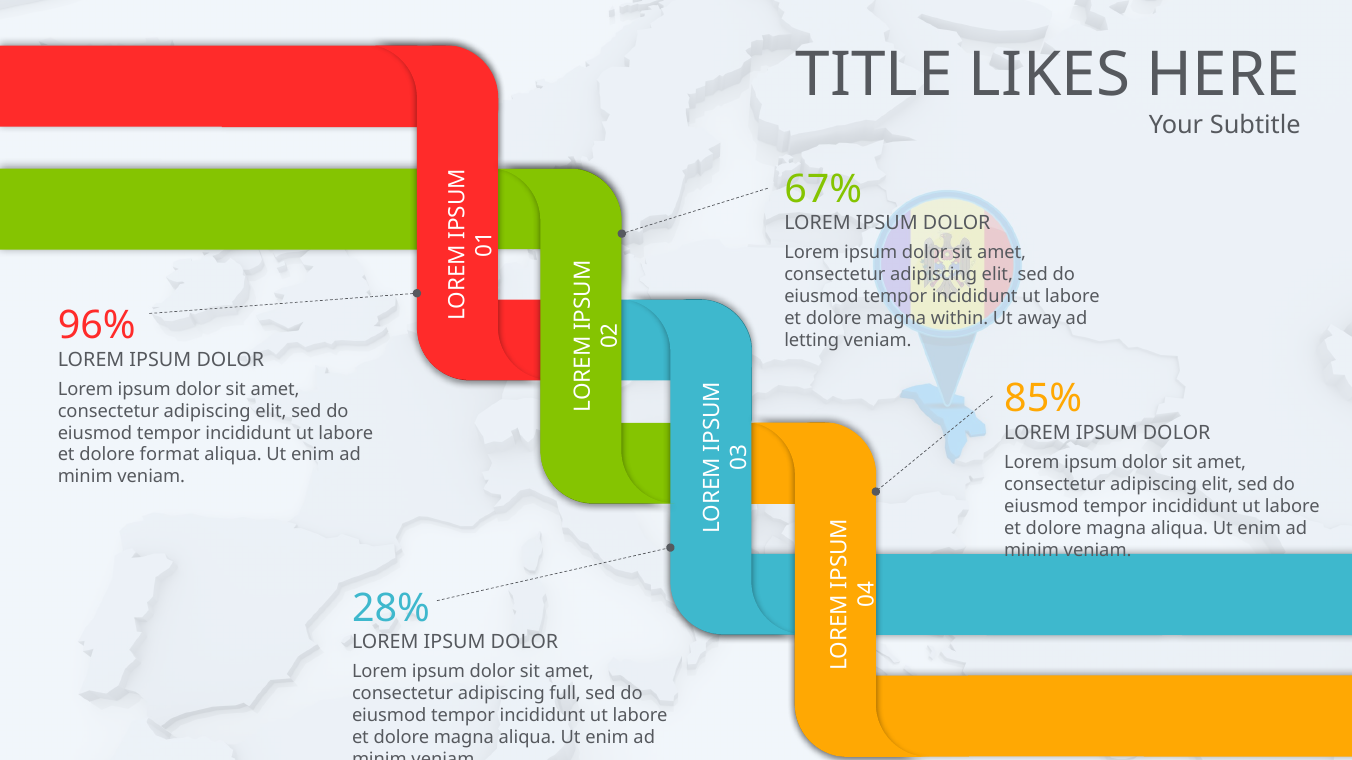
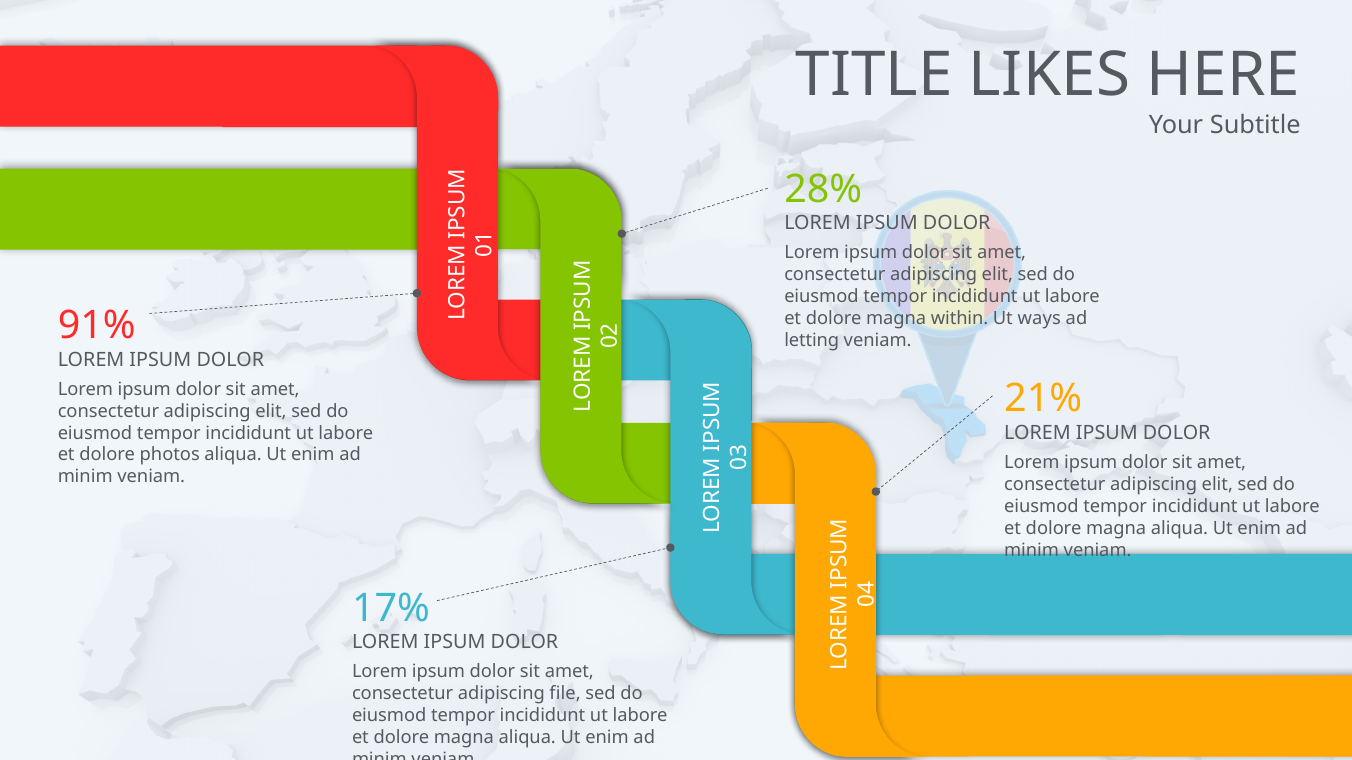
67%: 67% -> 28%
away: away -> ways
96%: 96% -> 91%
85%: 85% -> 21%
format: format -> photos
28%: 28% -> 17%
full: full -> file
